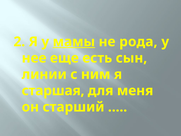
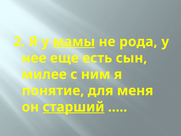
линии: линии -> милее
старшая: старшая -> понятие
старший underline: none -> present
